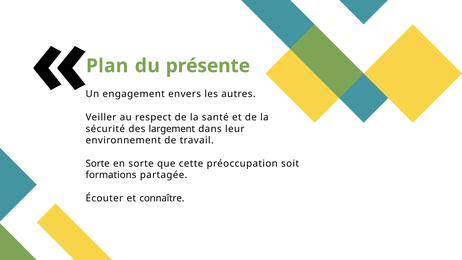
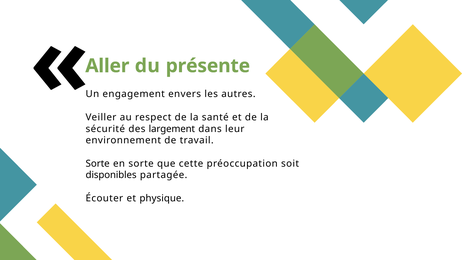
Plan: Plan -> Aller
formations: formations -> disponibles
connaître: connaître -> physique
